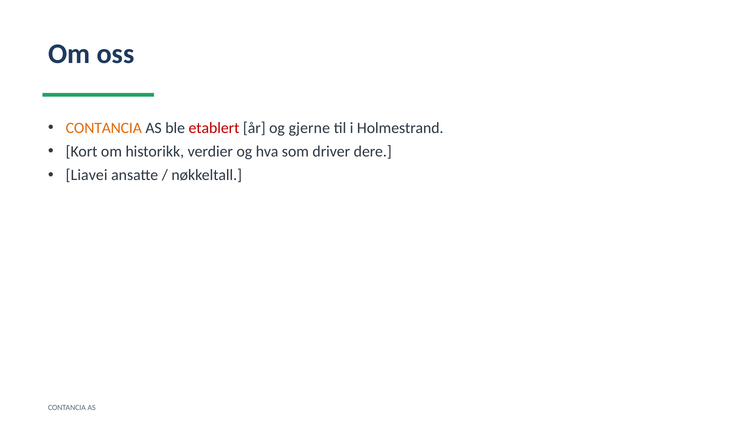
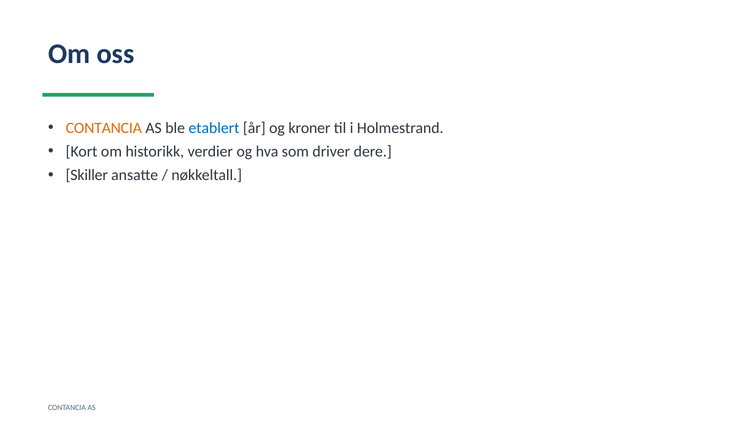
etablert colour: red -> blue
gjerne: gjerne -> kroner
Liavei: Liavei -> Skiller
